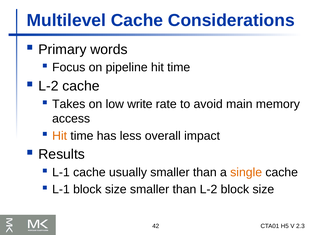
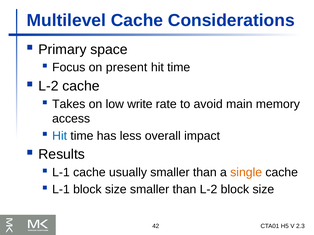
words: words -> space
pipeline: pipeline -> present
Hit at (60, 136) colour: orange -> blue
